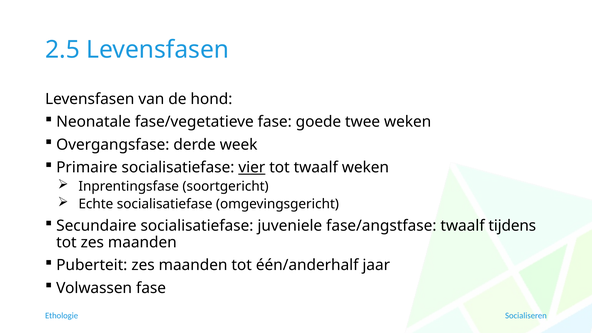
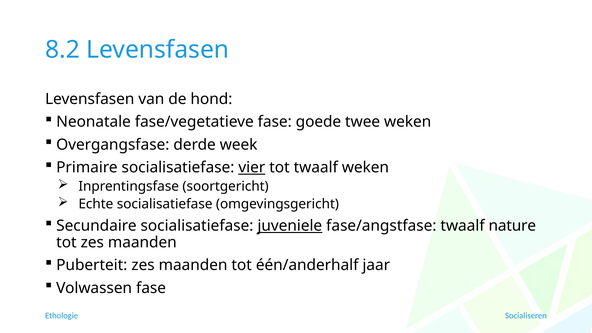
2.5: 2.5 -> 8.2
juveniele underline: none -> present
tijdens: tijdens -> nature
